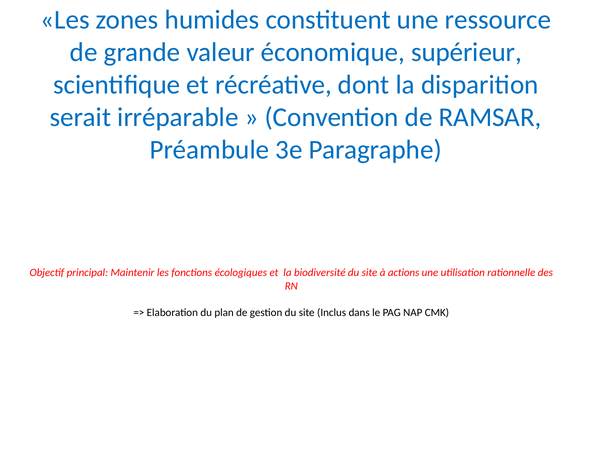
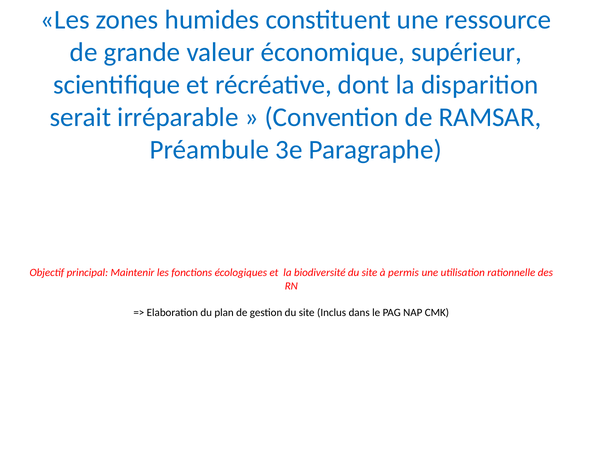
actions: actions -> permis
